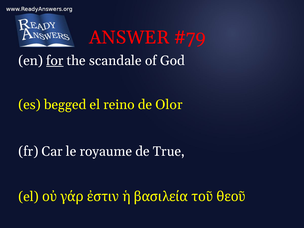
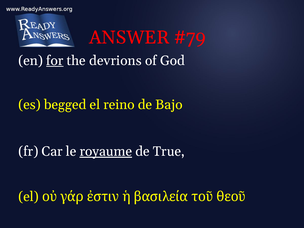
scandale: scandale -> devrions
Olor: Olor -> Bajo
royaume underline: none -> present
